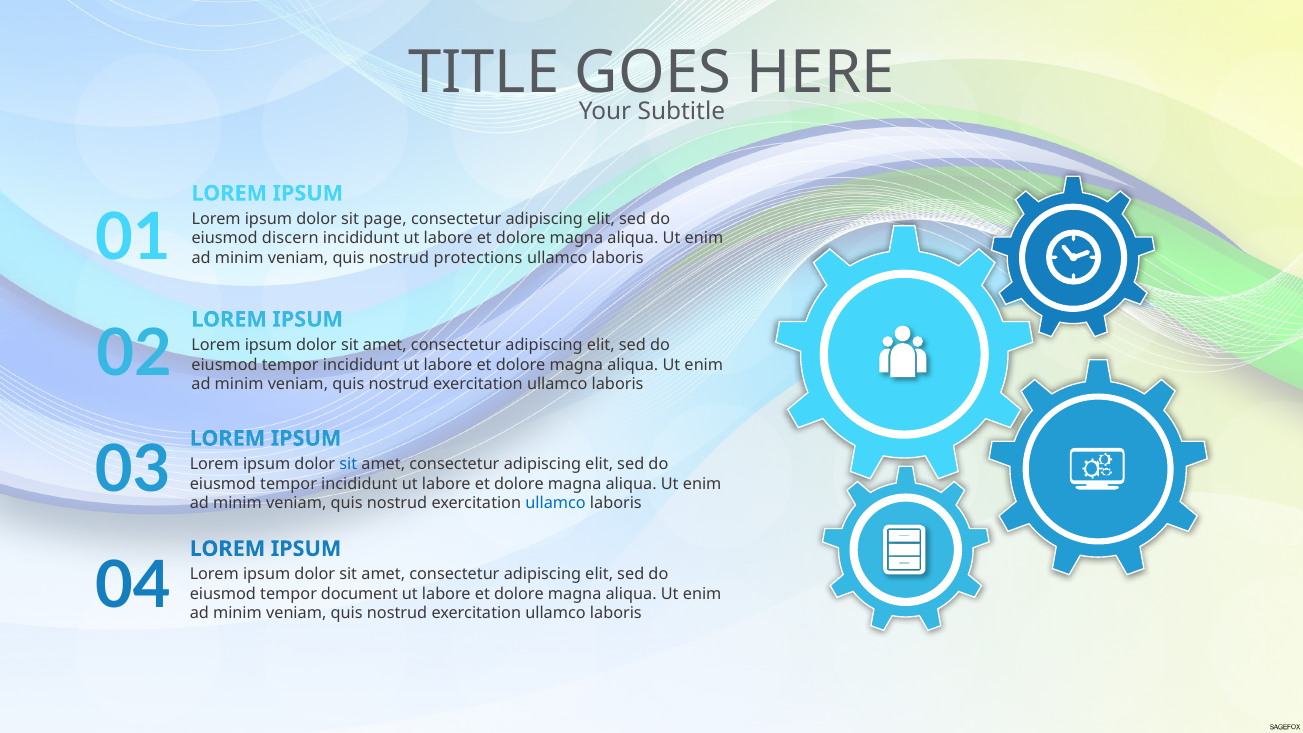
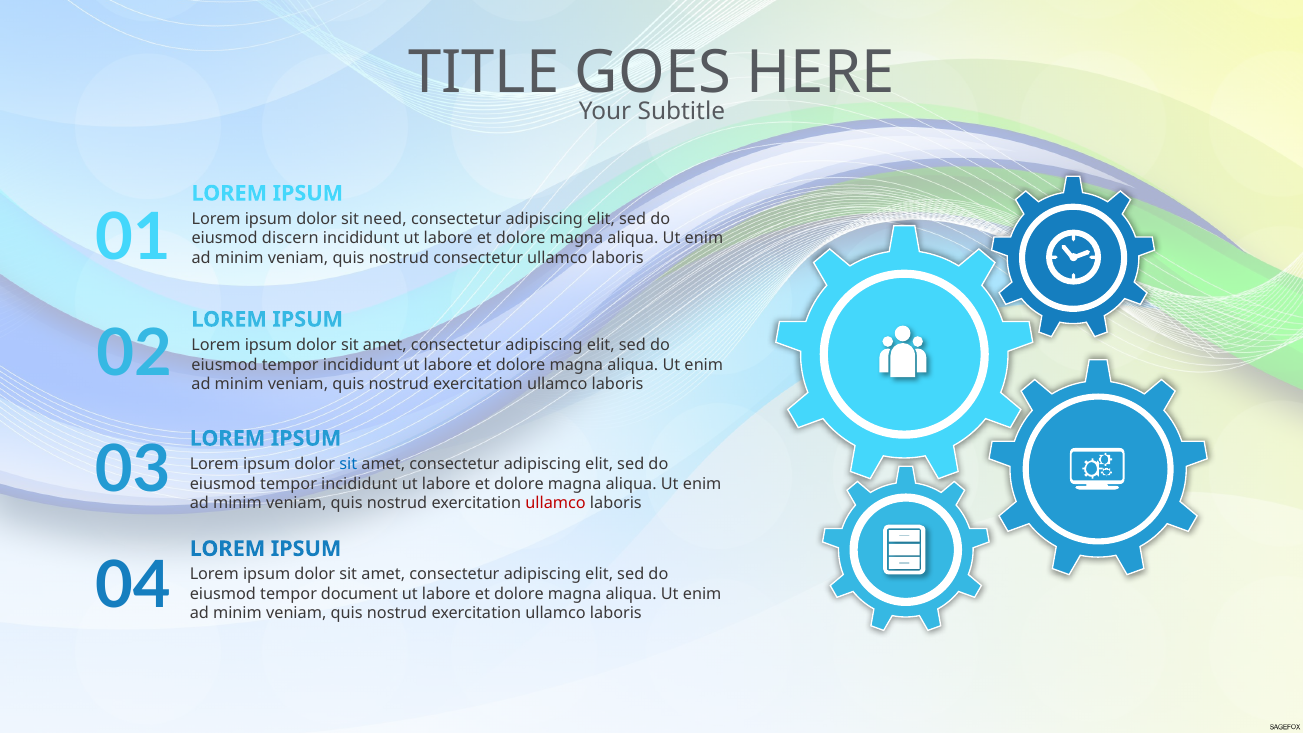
page: page -> need
nostrud protections: protections -> consectetur
ullamco at (556, 503) colour: blue -> red
